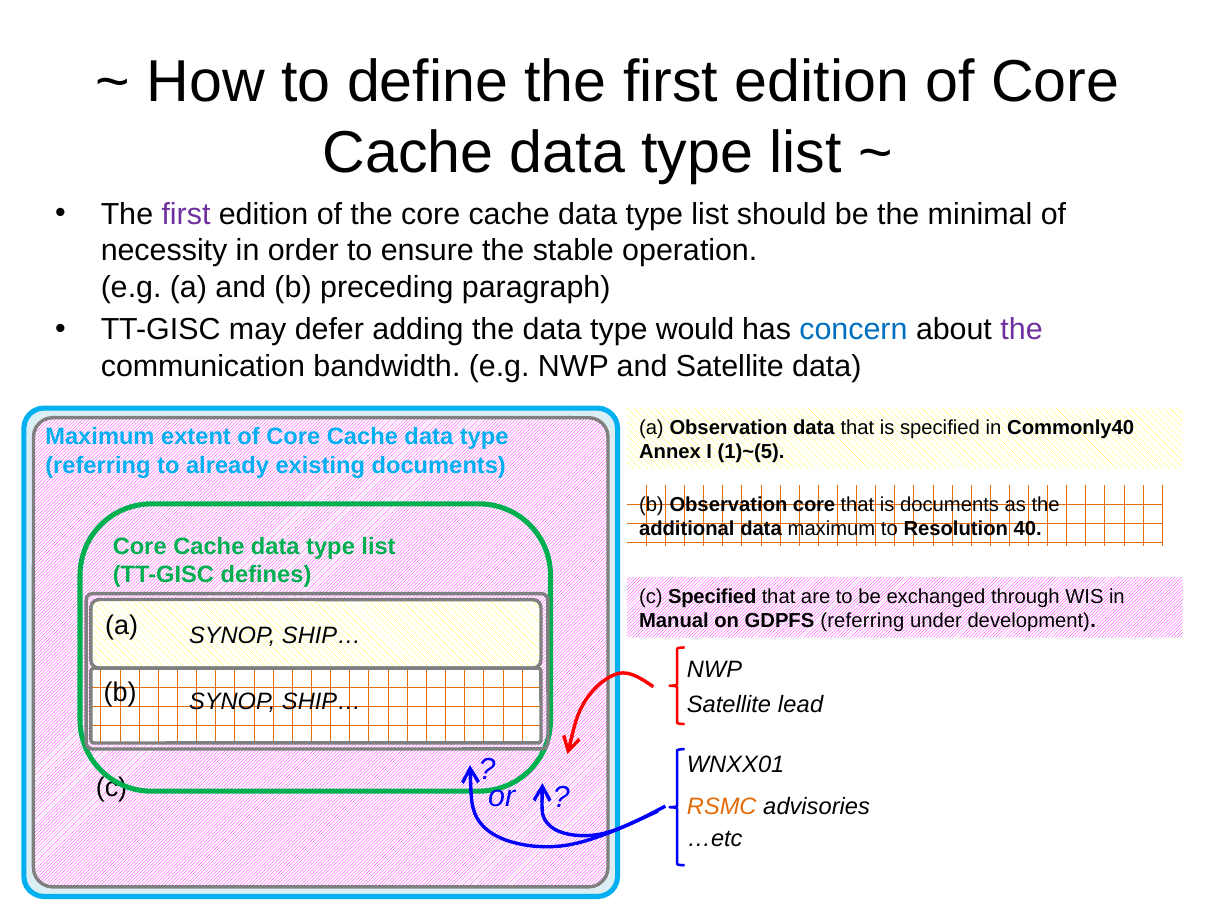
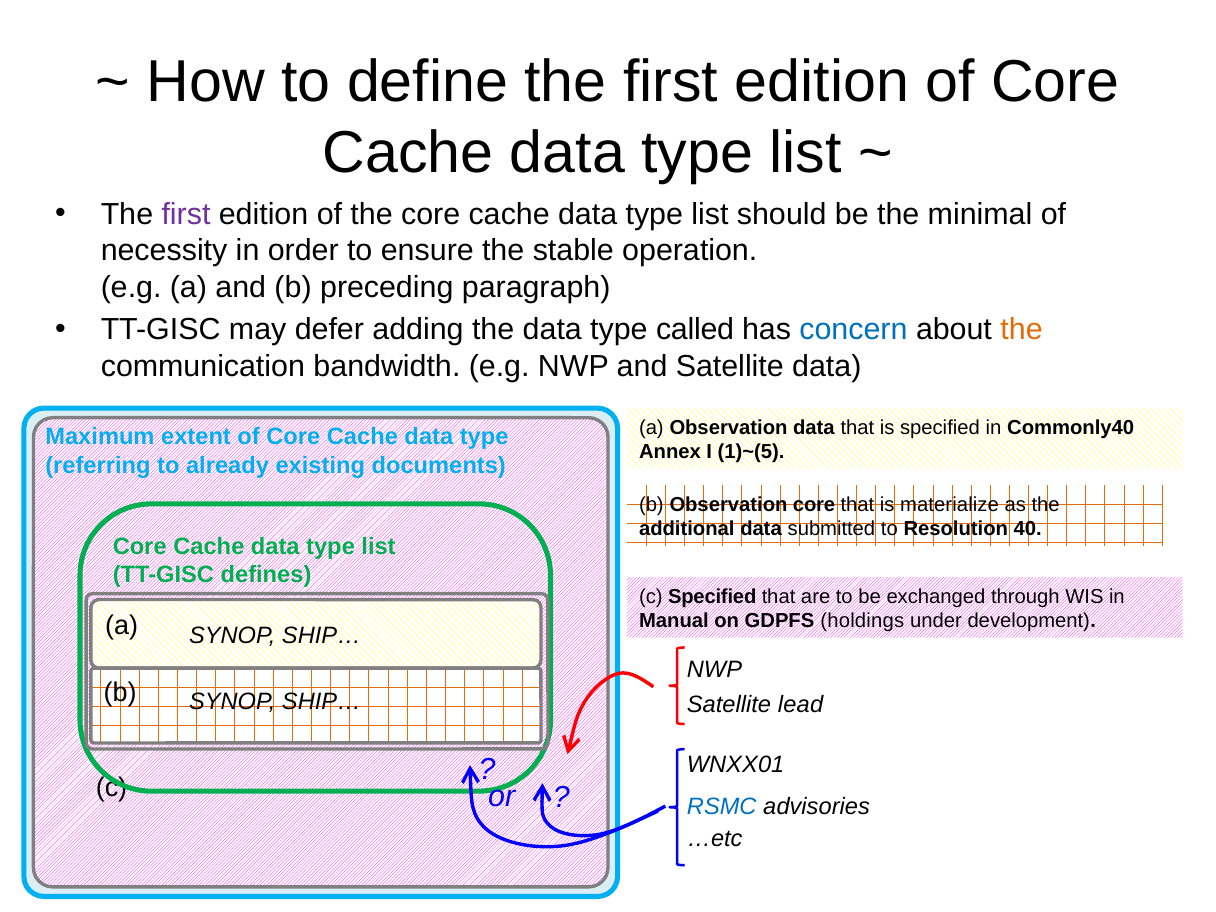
would: would -> called
the at (1022, 330) colour: purple -> orange
is documents: documents -> materialize
data maximum: maximum -> submitted
GDPFS referring: referring -> holdings
RSMC colour: orange -> blue
